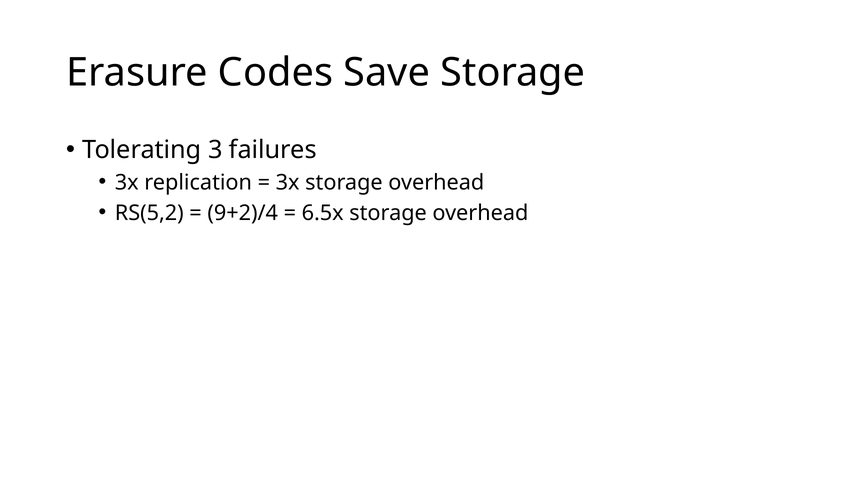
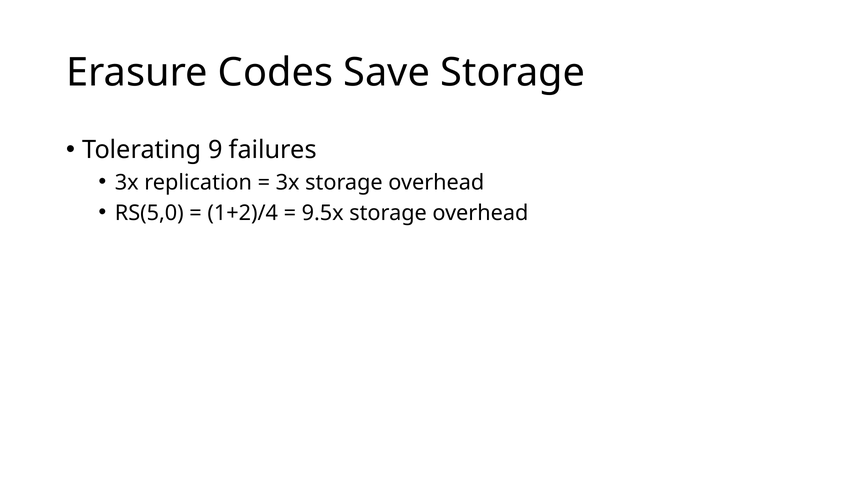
3: 3 -> 9
RS(5,2: RS(5,2 -> RS(5,0
9+2)/4: 9+2)/4 -> 1+2)/4
6.5x: 6.5x -> 9.5x
